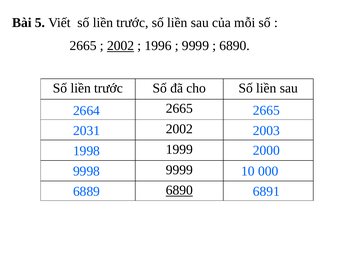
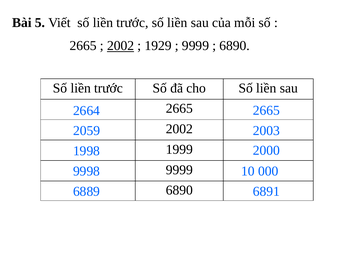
1996: 1996 -> 1929
2031: 2031 -> 2059
6890 at (179, 190) underline: present -> none
